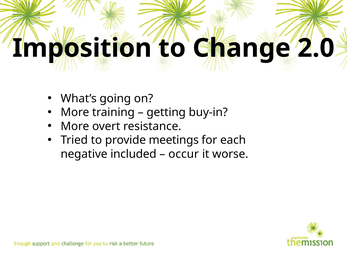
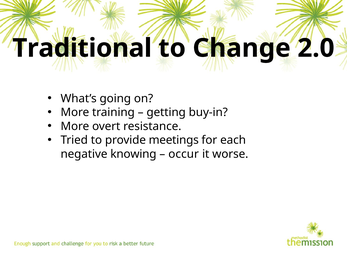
Imposition: Imposition -> Traditional
included: included -> knowing
